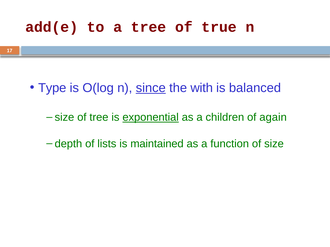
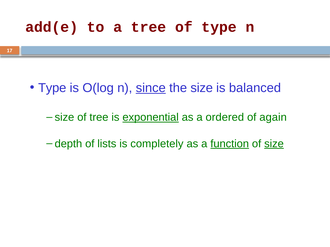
of true: true -> type
the with: with -> size
children: children -> ordered
maintained: maintained -> completely
function underline: none -> present
size at (274, 144) underline: none -> present
